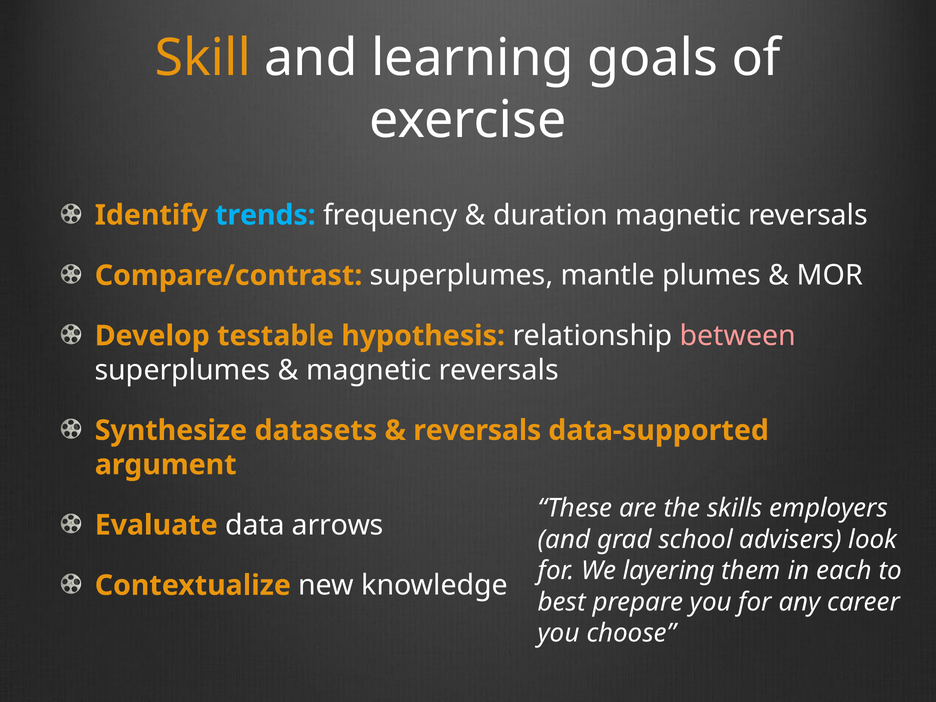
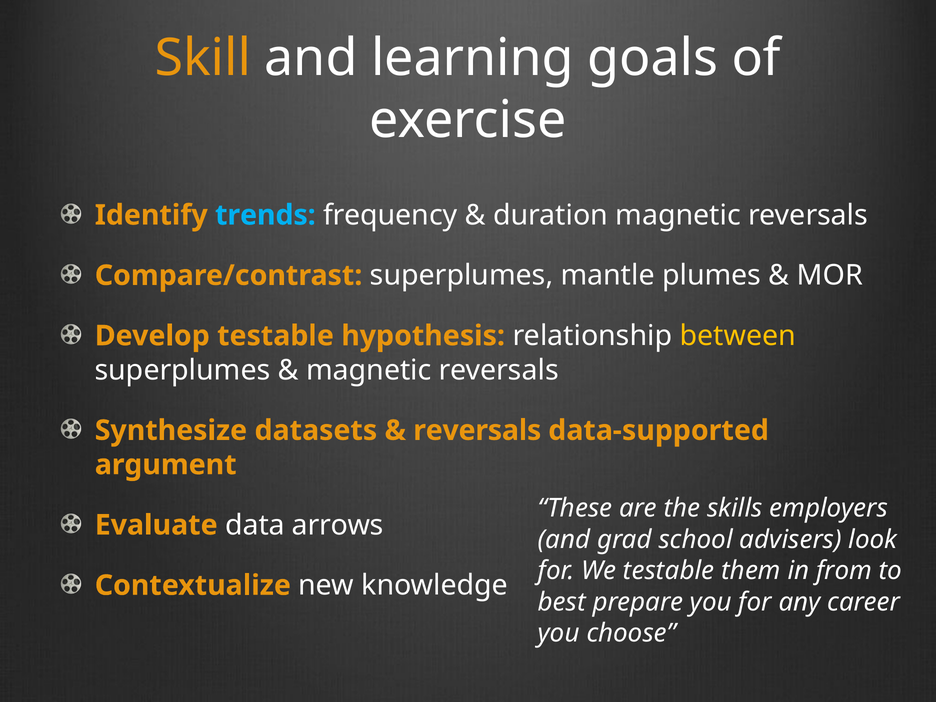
between colour: pink -> yellow
We layering: layering -> testable
each: each -> from
